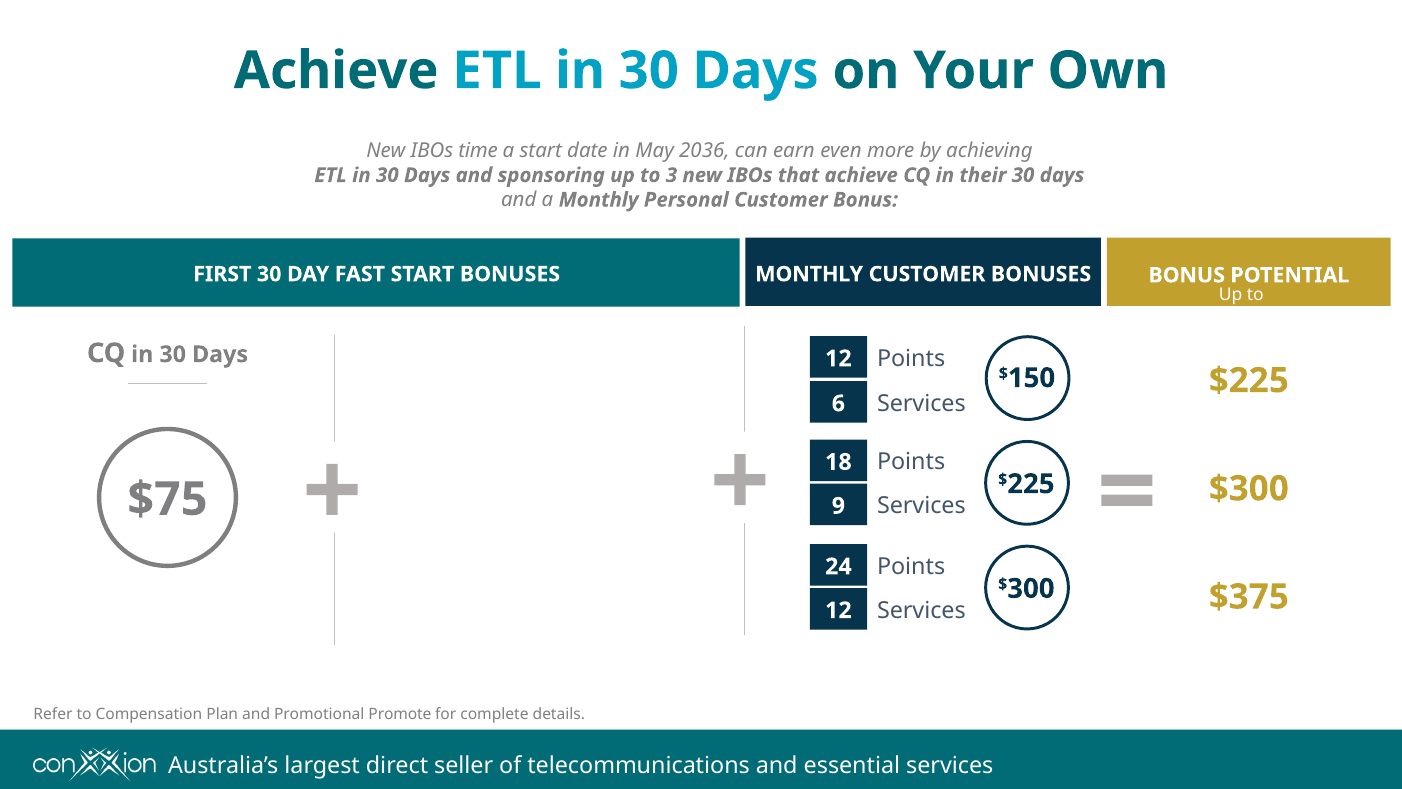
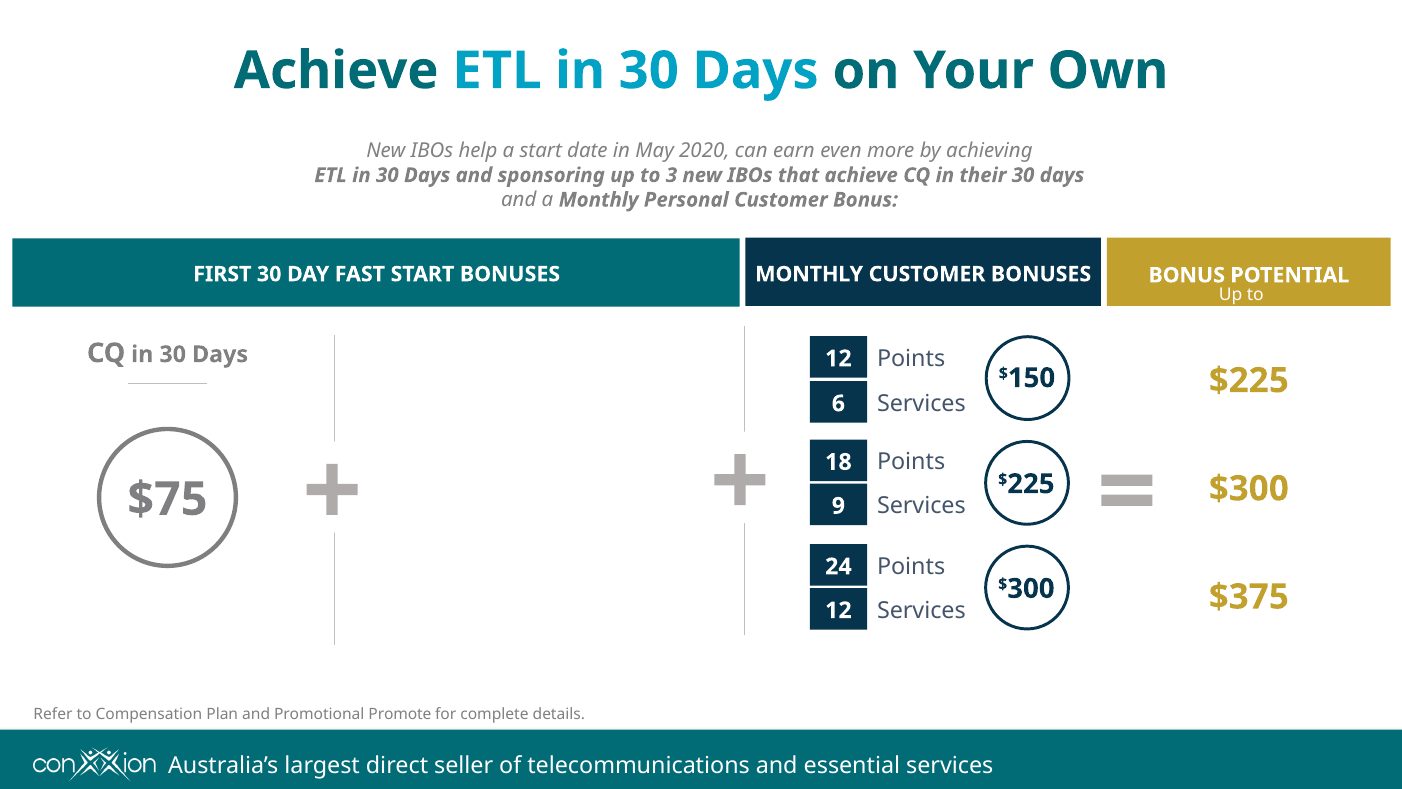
time: time -> help
2036: 2036 -> 2020
